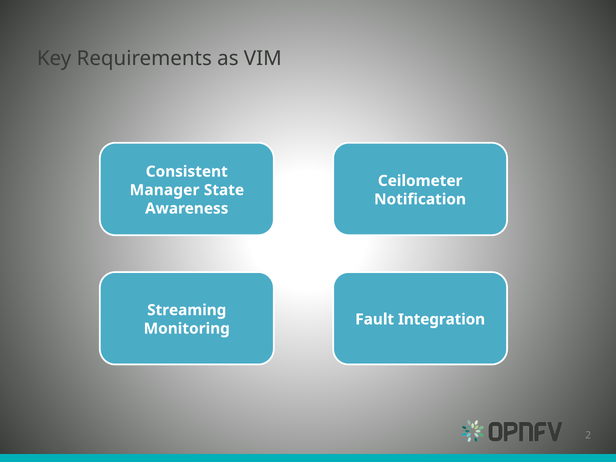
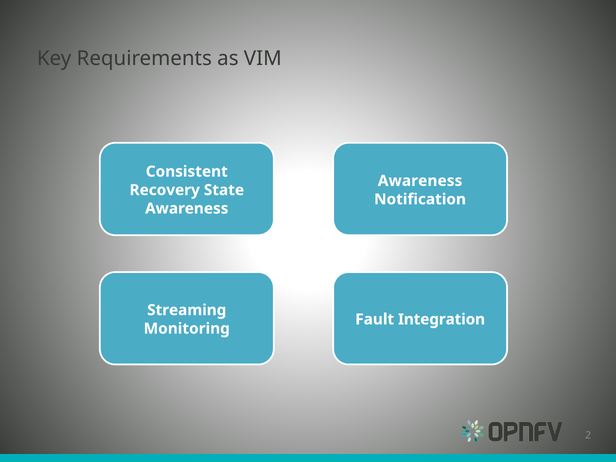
Ceilometer at (420, 181): Ceilometer -> Awareness
Manager: Manager -> Recovery
